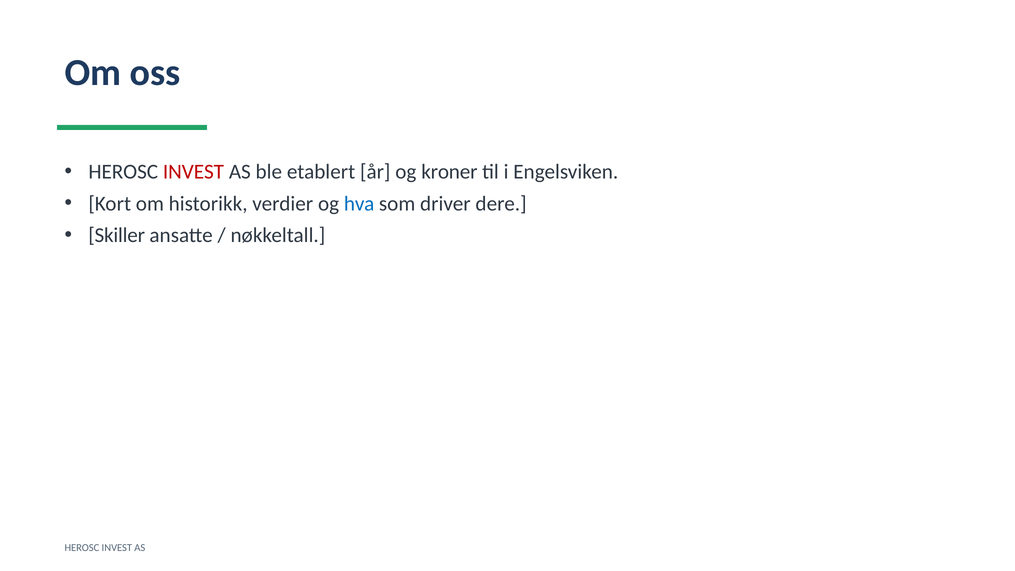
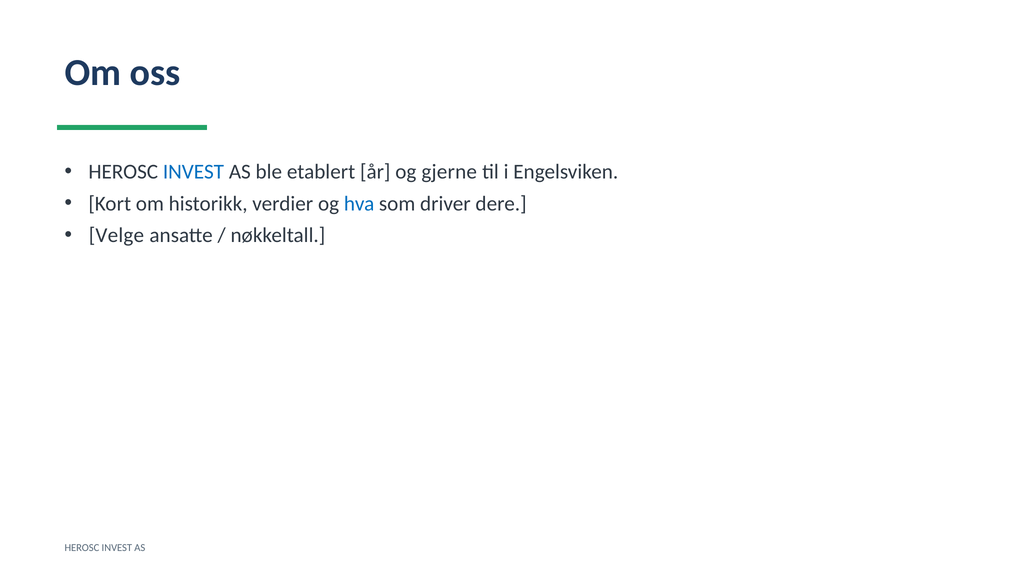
INVEST at (193, 172) colour: red -> blue
kroner: kroner -> gjerne
Skiller: Skiller -> Velge
